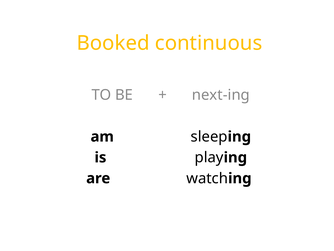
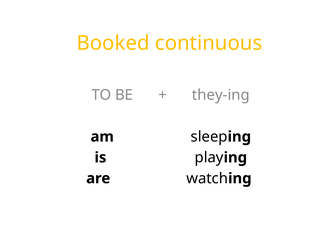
next-ing: next-ing -> they-ing
